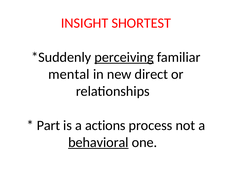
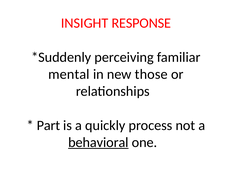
SHORTEST: SHORTEST -> RESPONSE
perceiving underline: present -> none
direct: direct -> those
actions: actions -> quickly
